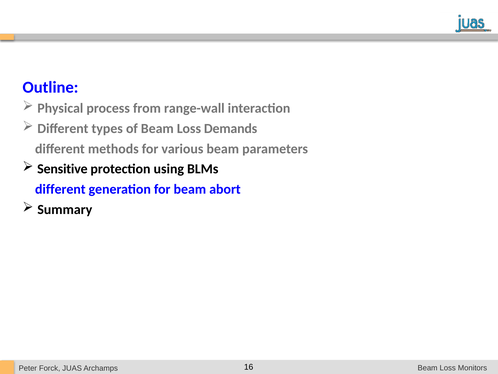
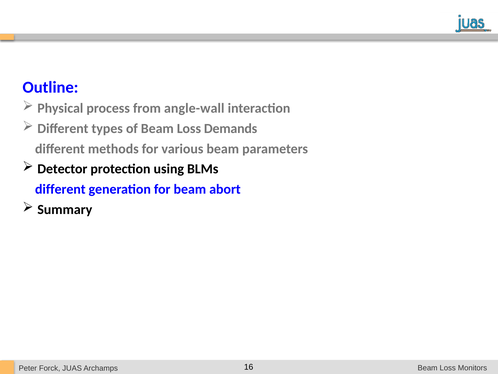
range-wall: range-wall -> angle-wall
Sensitive: Sensitive -> Detector
